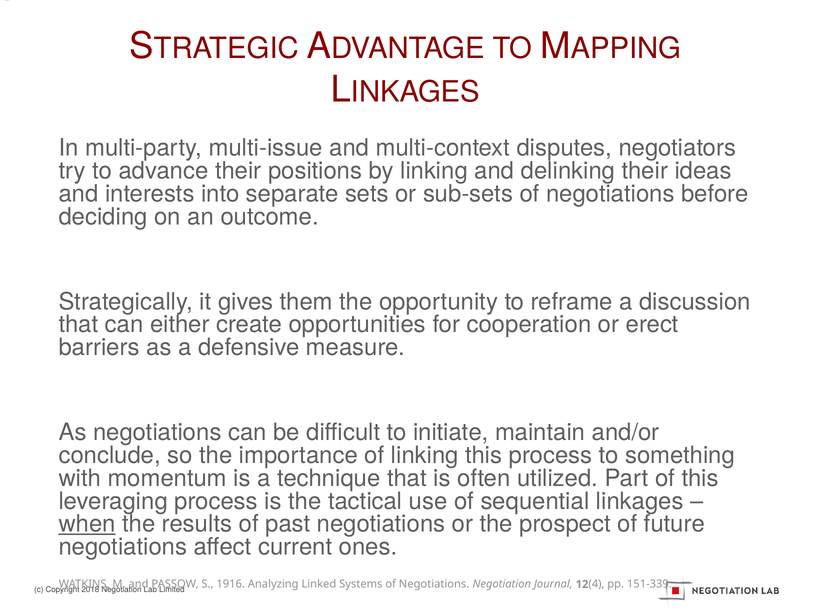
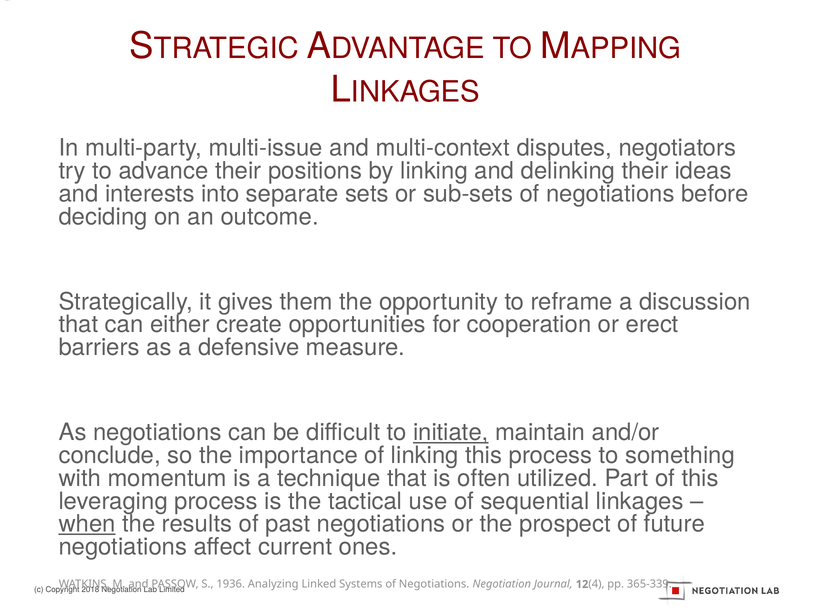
initiate underline: none -> present
1916: 1916 -> 1936
151-339: 151-339 -> 365-339
